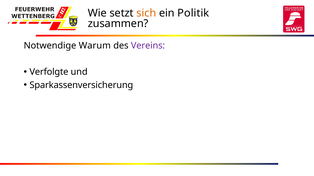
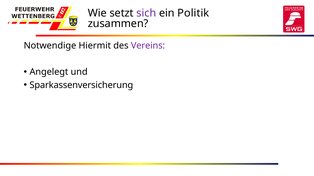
sich colour: orange -> purple
Warum: Warum -> Hiermit
Verfolgte: Verfolgte -> Angelegt
